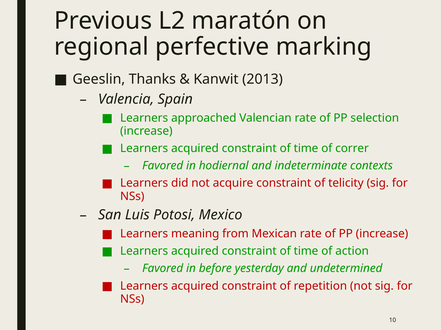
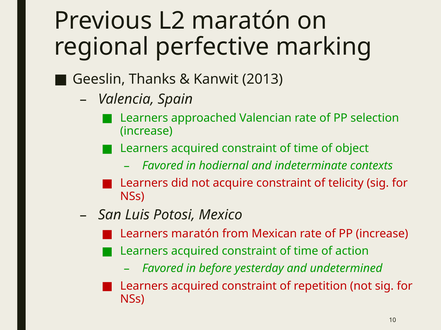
correr: correr -> object
Learners meaning: meaning -> maratón
